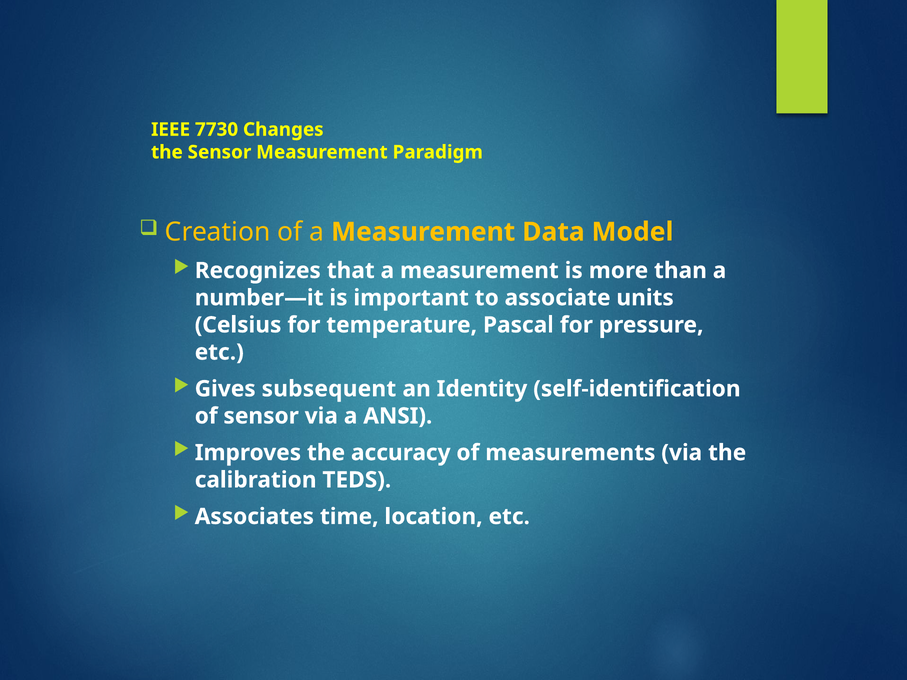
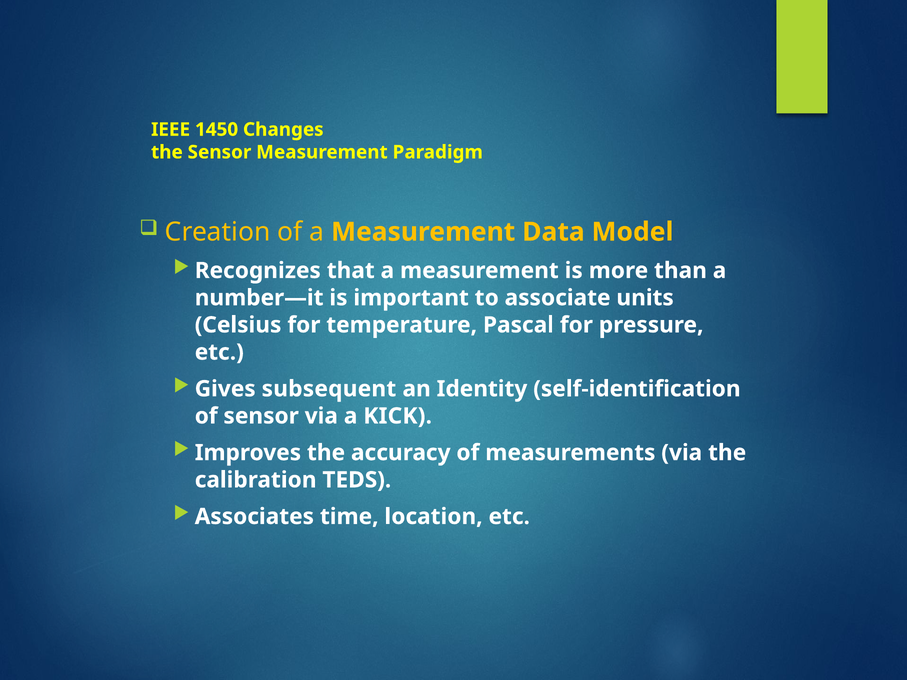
7730: 7730 -> 1450
ANSI: ANSI -> KICK
